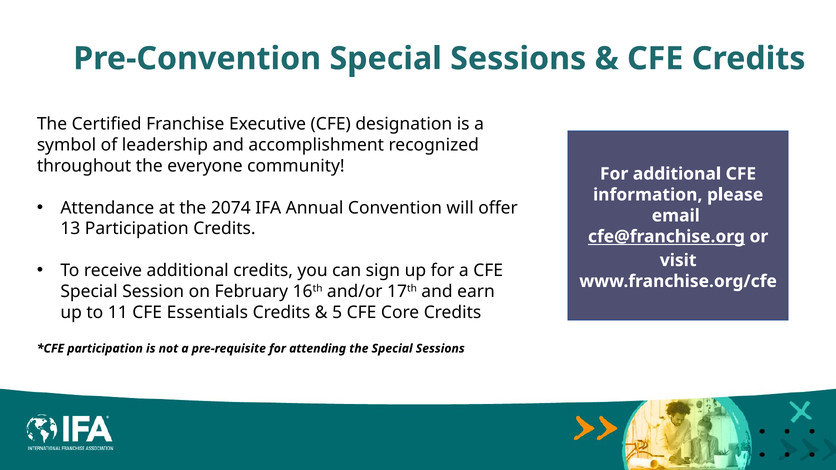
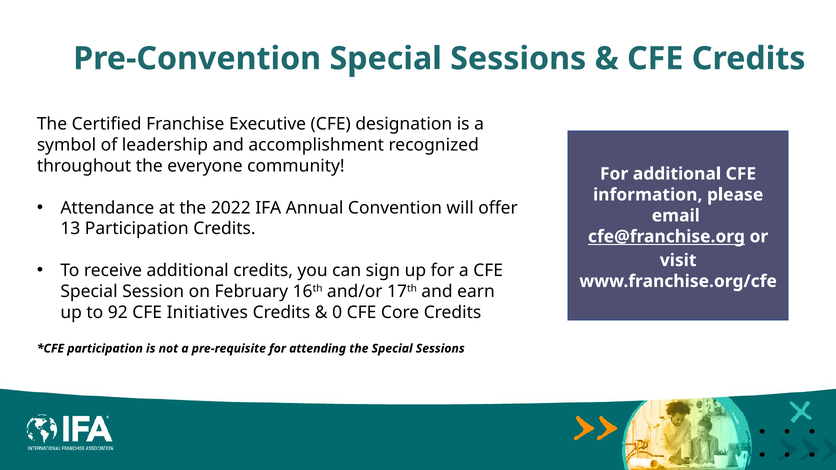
2074: 2074 -> 2022
11: 11 -> 92
Essentials: Essentials -> Initiatives
5: 5 -> 0
